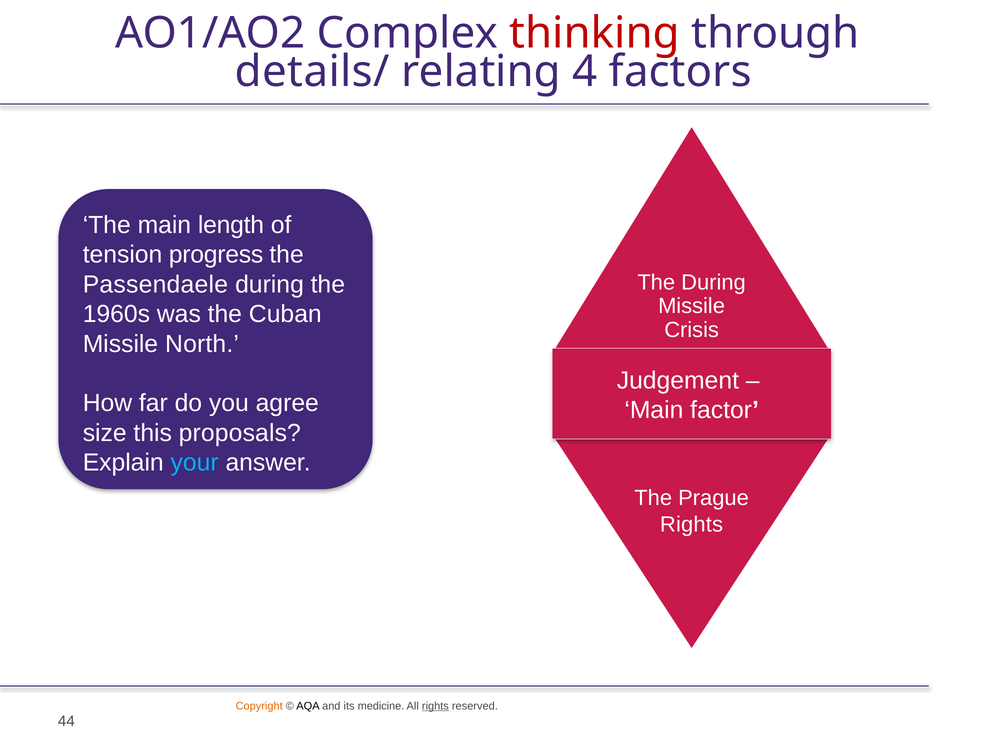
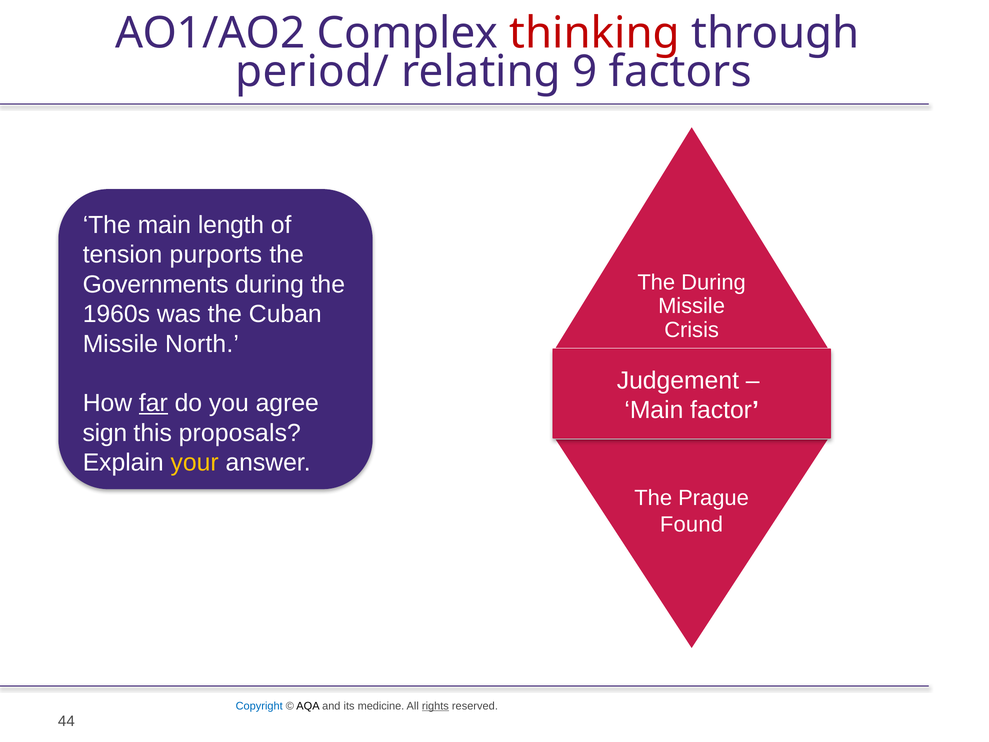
details/: details/ -> period/
4: 4 -> 9
progress: progress -> purports
Passendaele: Passendaele -> Governments
far underline: none -> present
size: size -> sign
your colour: light blue -> yellow
Rights at (692, 524): Rights -> Found
Copyright colour: orange -> blue
